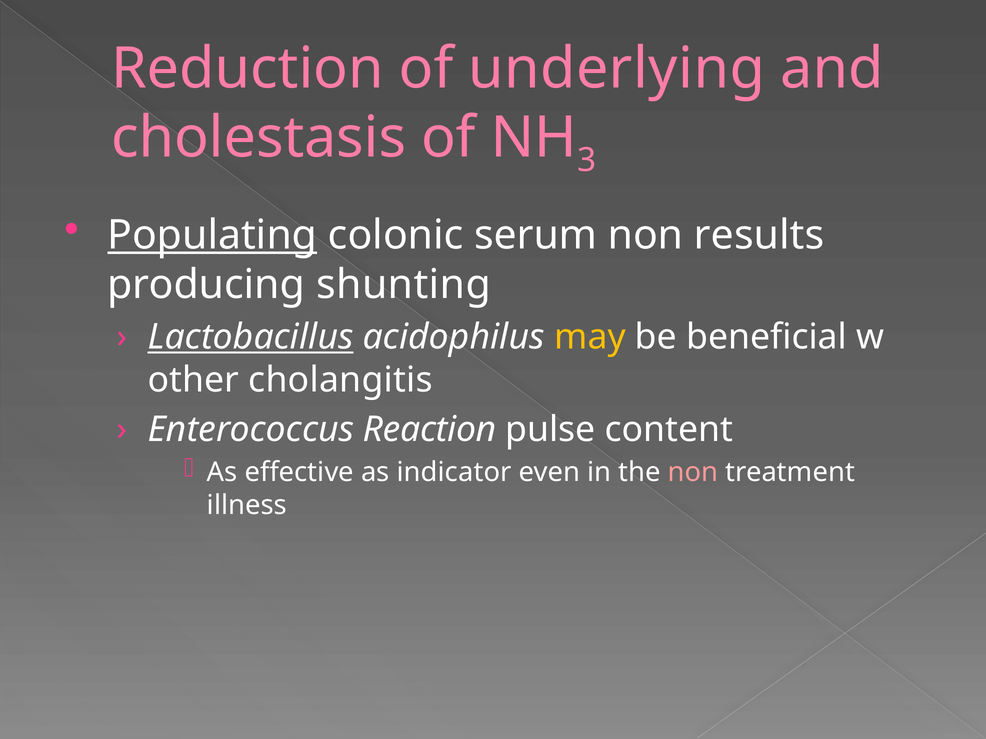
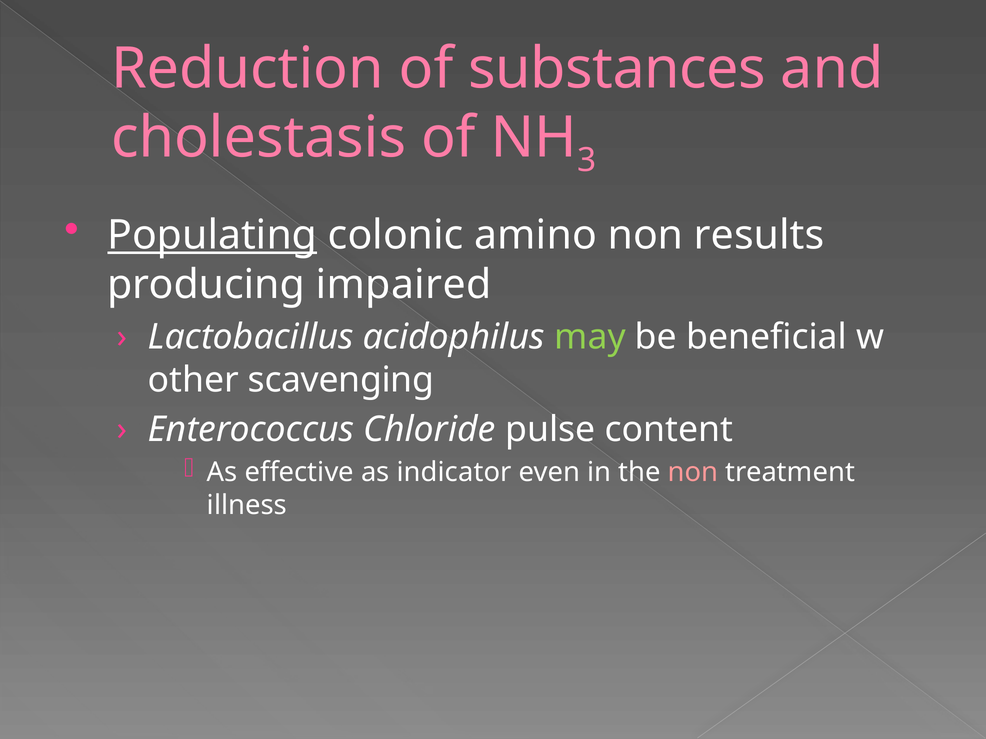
underlying: underlying -> substances
serum: serum -> amino
shunting: shunting -> impaired
Lactobacillus underline: present -> none
may colour: yellow -> light green
cholangitis: cholangitis -> scavenging
Reaction: Reaction -> Chloride
